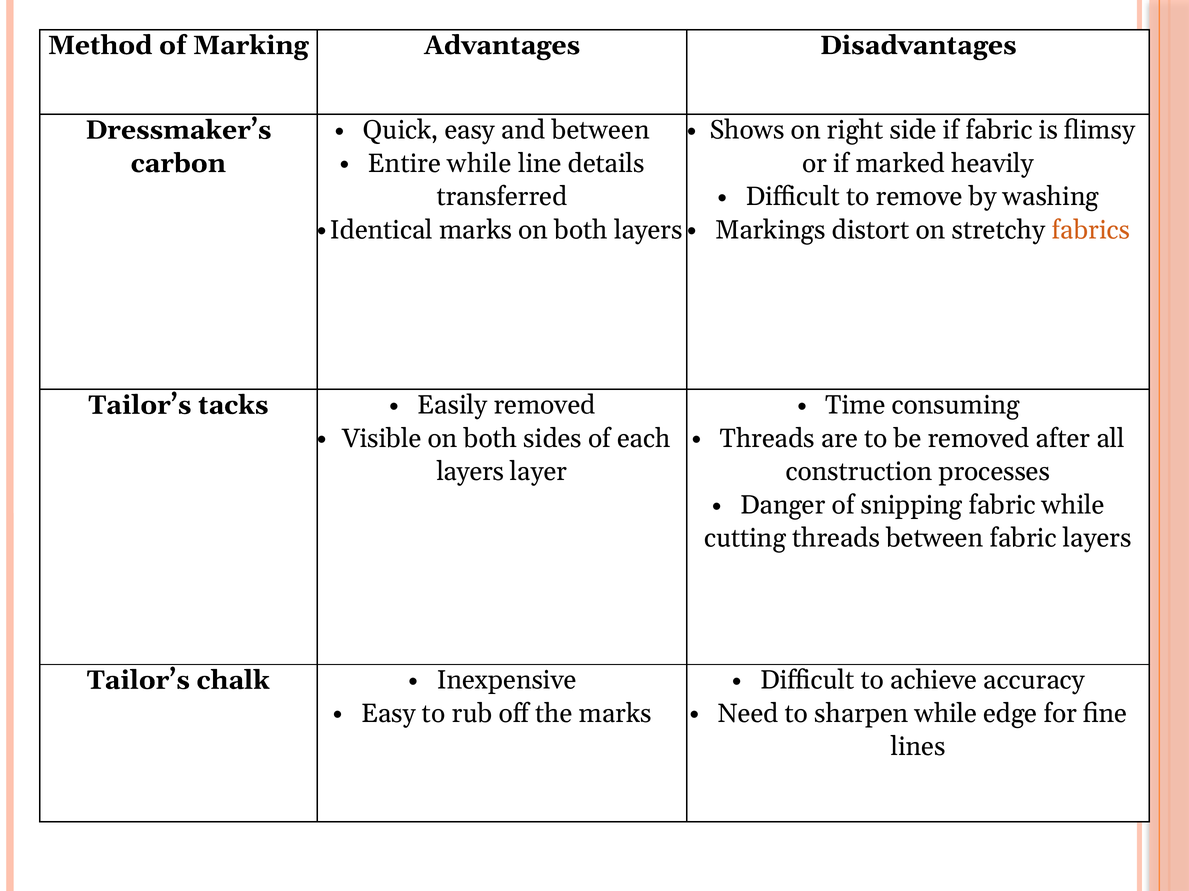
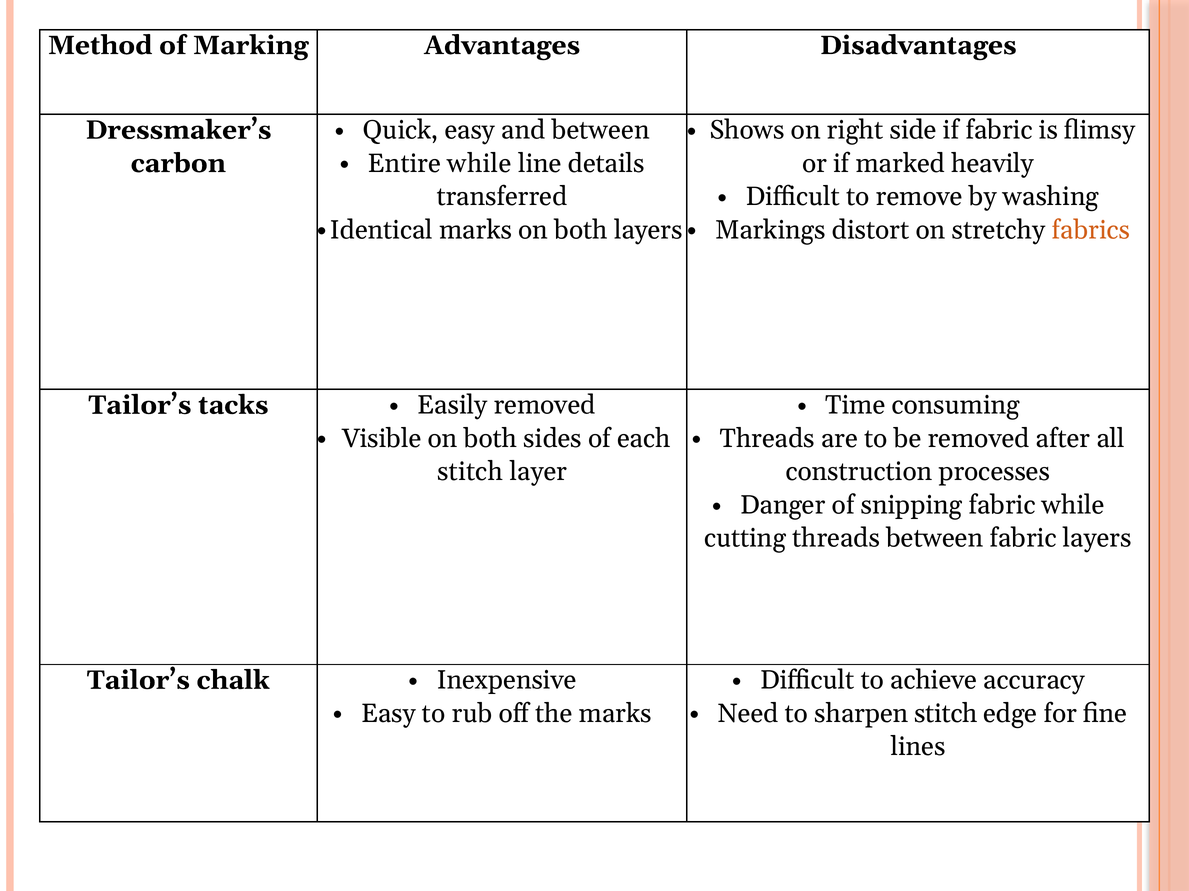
layers at (470, 472): layers -> stitch
sharpen while: while -> stitch
